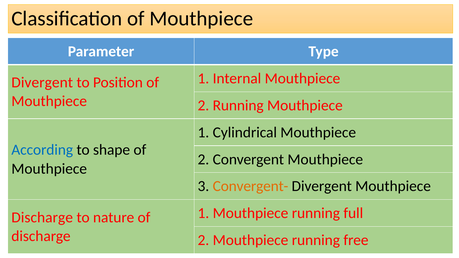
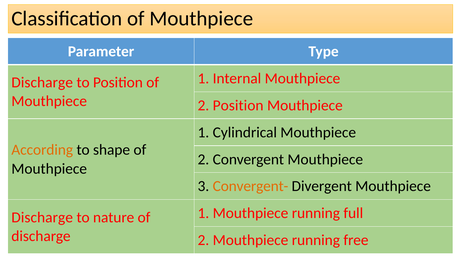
Divergent at (42, 83): Divergent -> Discharge
2 Running: Running -> Position
According colour: blue -> orange
